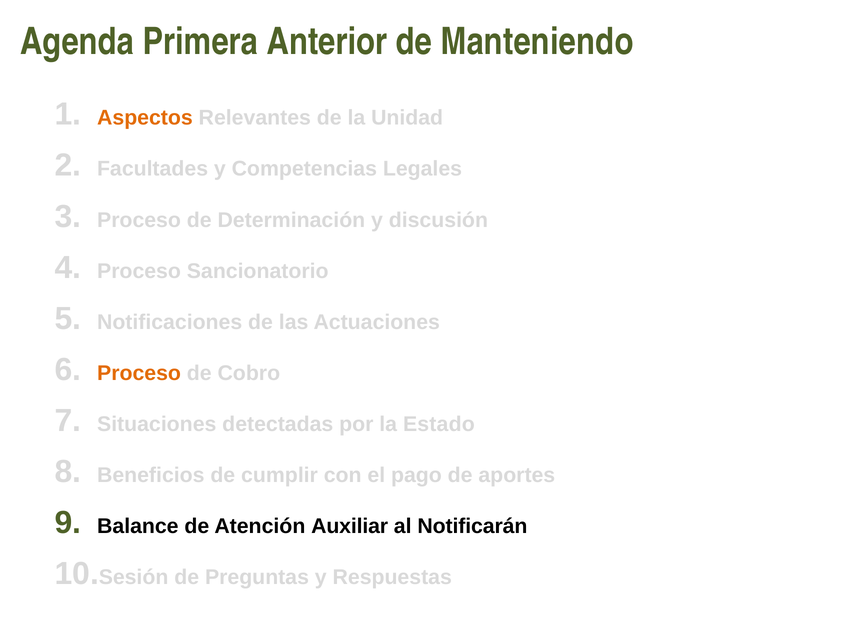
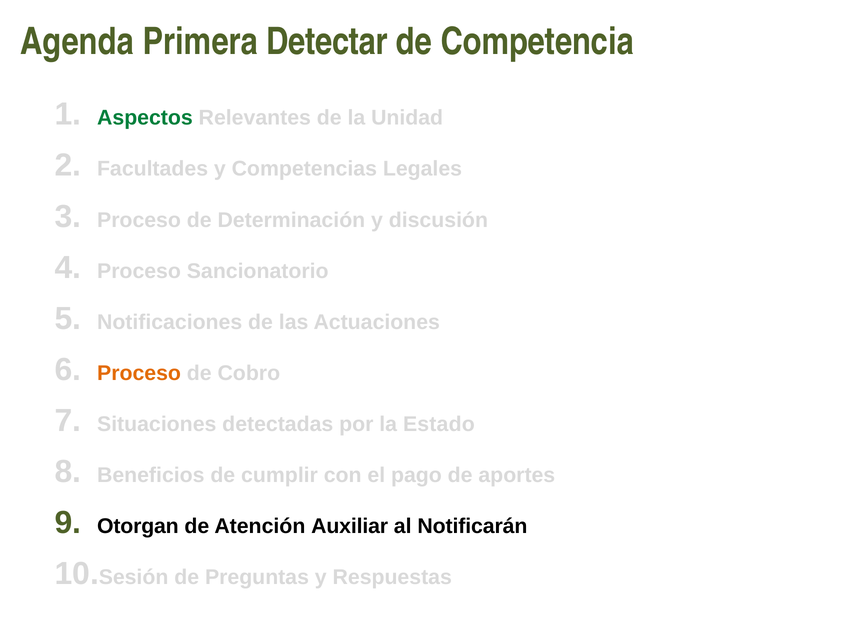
Anterior: Anterior -> Detectar
Manteniendo: Manteniendo -> Competencia
Aspectos colour: orange -> green
Balance: Balance -> Otorgan
